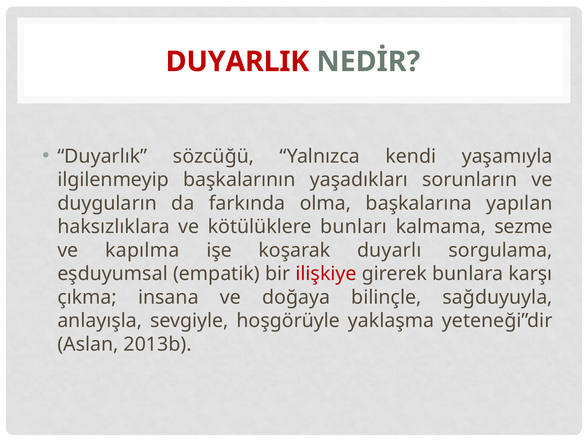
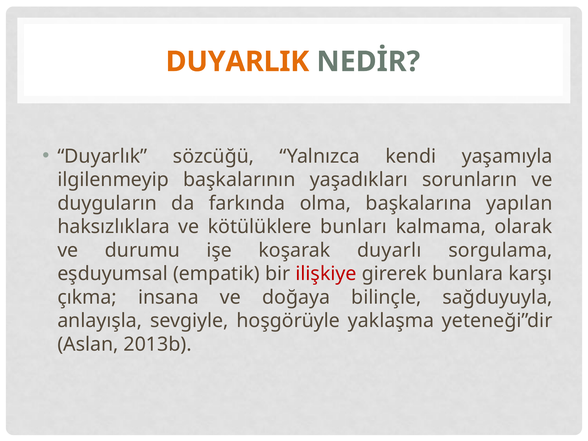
DUYARLIK colour: red -> orange
sezme: sezme -> olarak
kapılma: kapılma -> durumu
